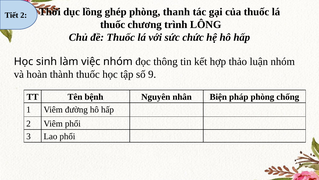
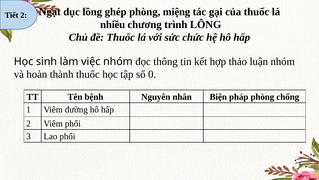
Thời: Thời -> Ngạt
thanh: thanh -> miệng
thuốc at (113, 25): thuốc -> nhiều
9: 9 -> 0
